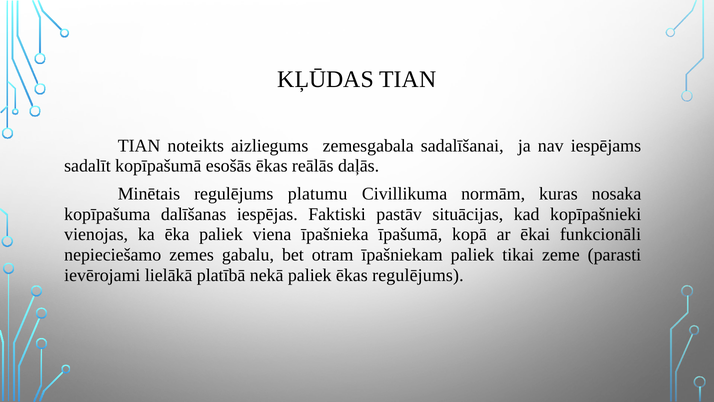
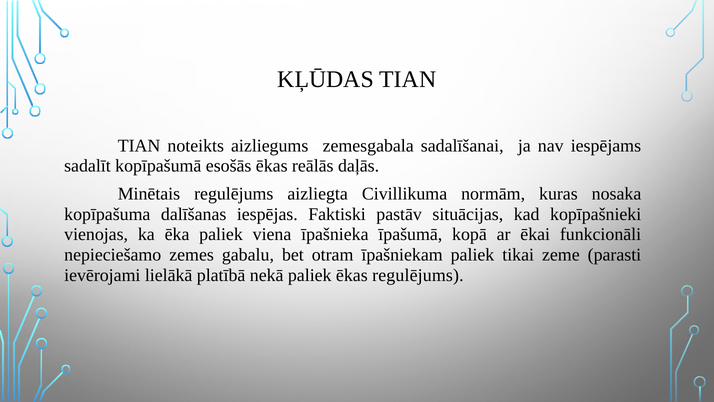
platumu: platumu -> aizliegta
